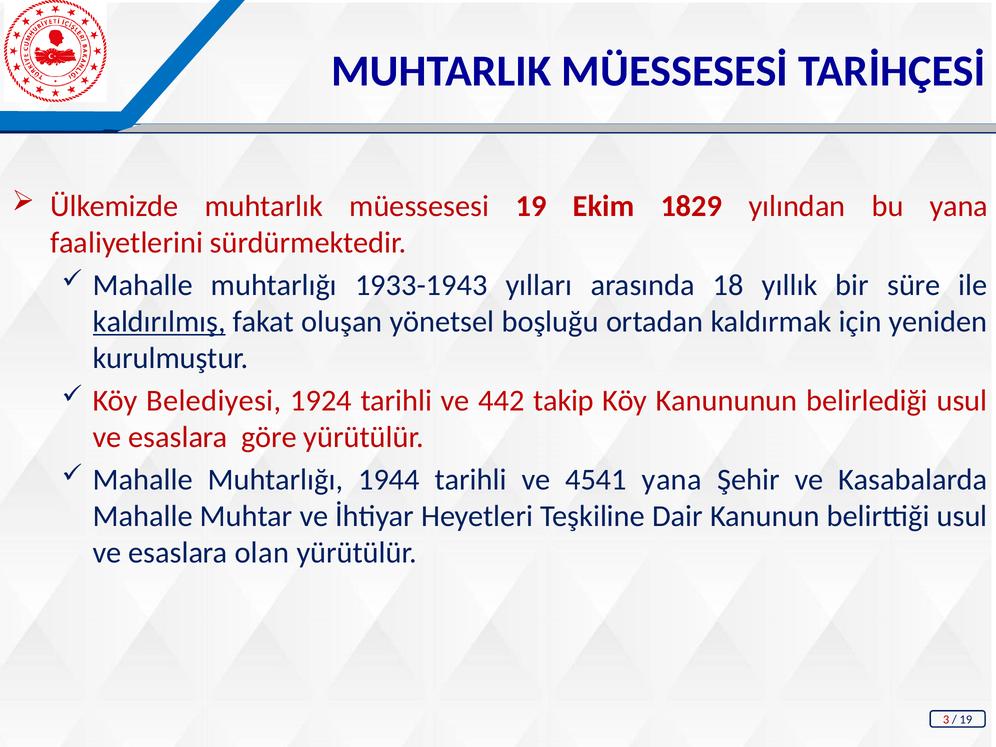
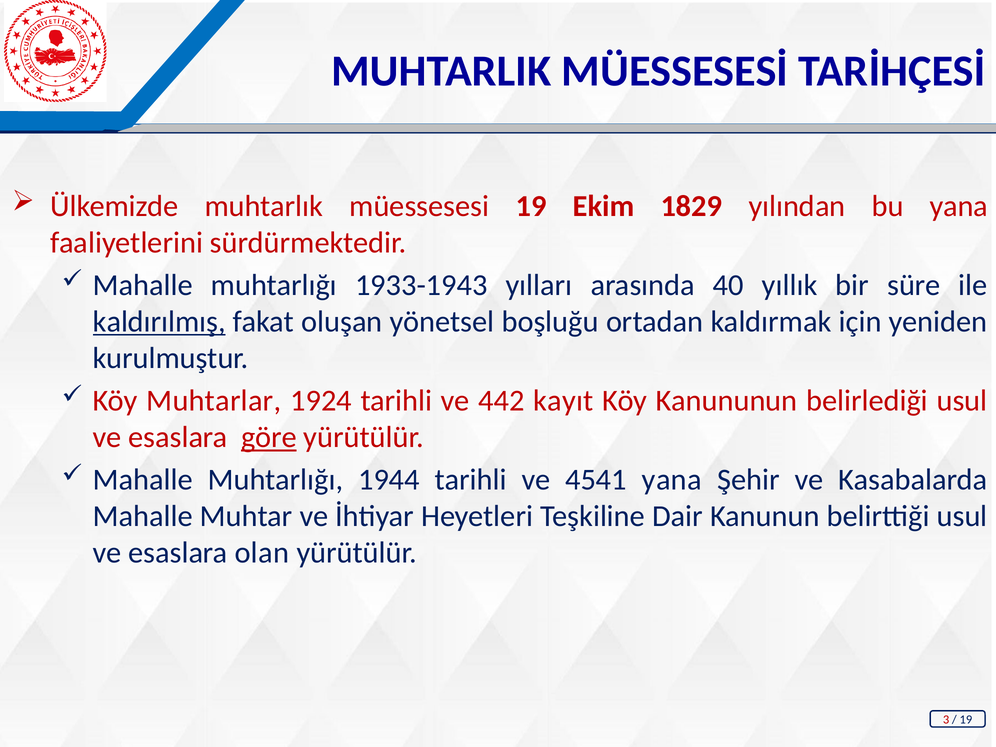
18: 18 -> 40
Belediyesi: Belediyesi -> Muhtarlar
takip: takip -> kayıt
göre underline: none -> present
